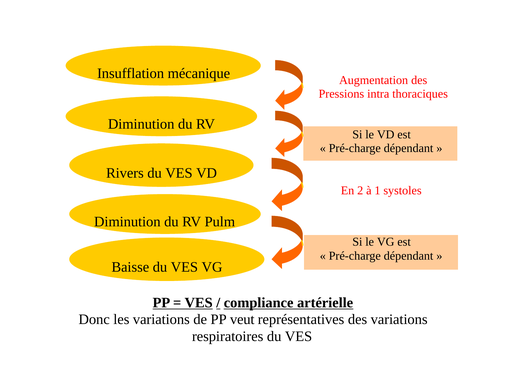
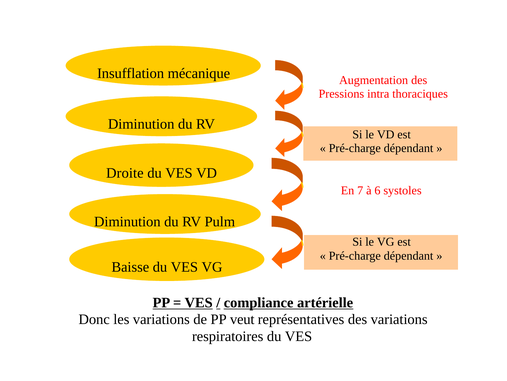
Rivers: Rivers -> Droite
2: 2 -> 7
1: 1 -> 6
